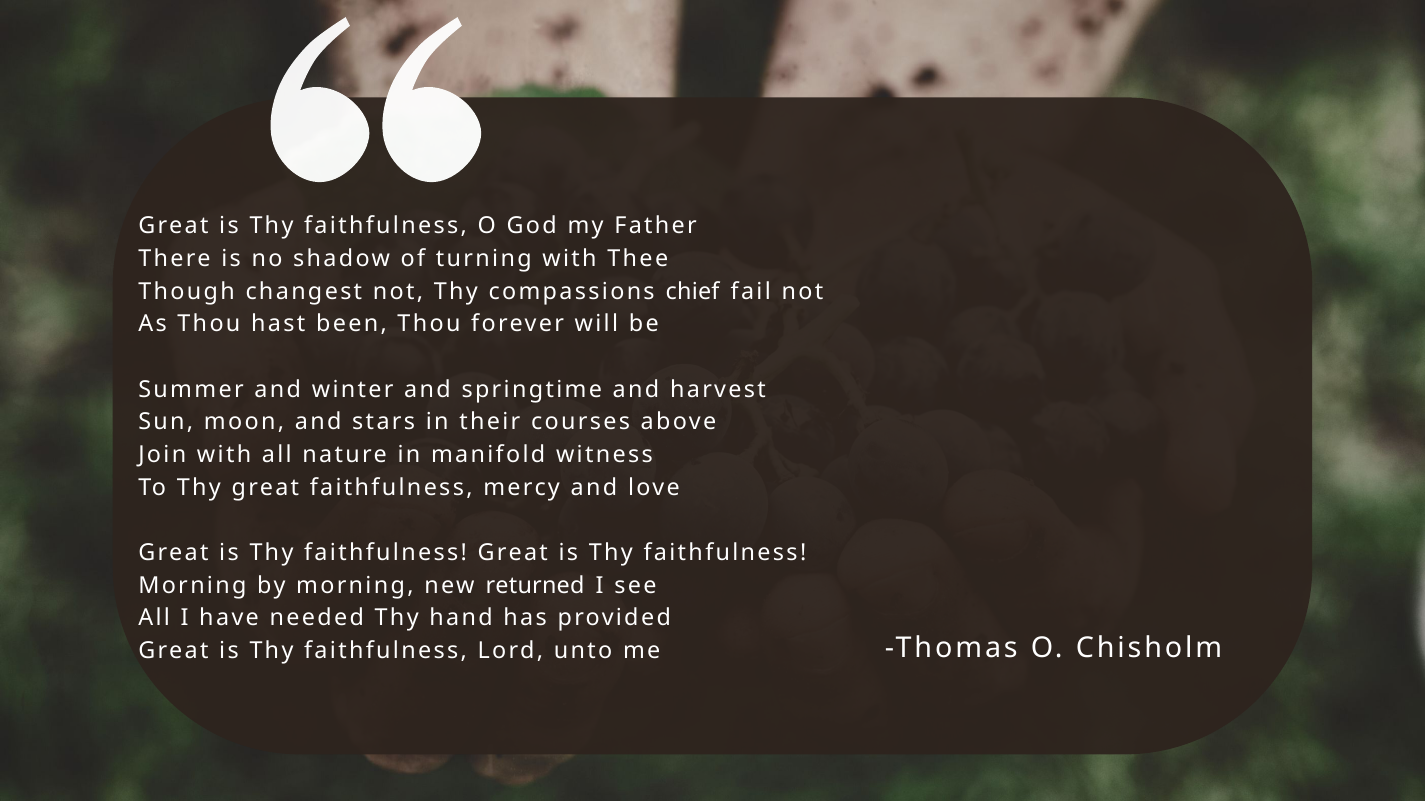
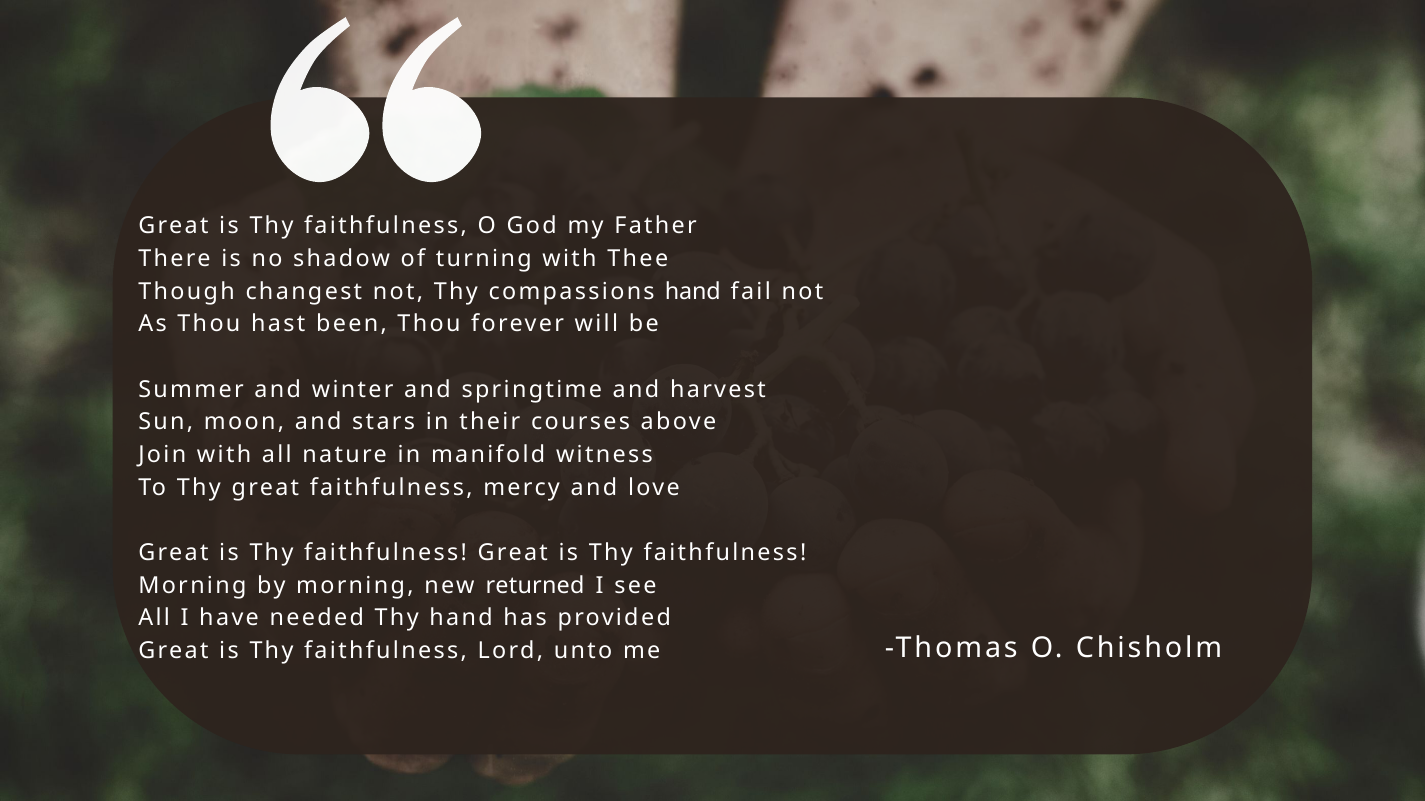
compassions chief: chief -> hand
